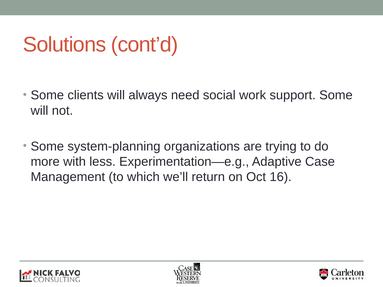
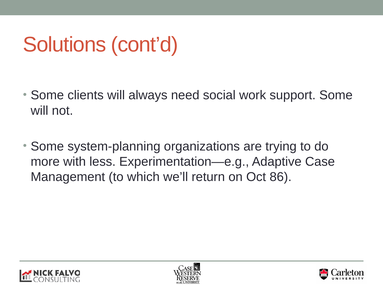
16: 16 -> 86
